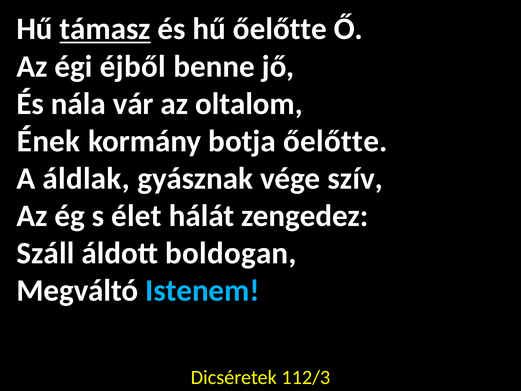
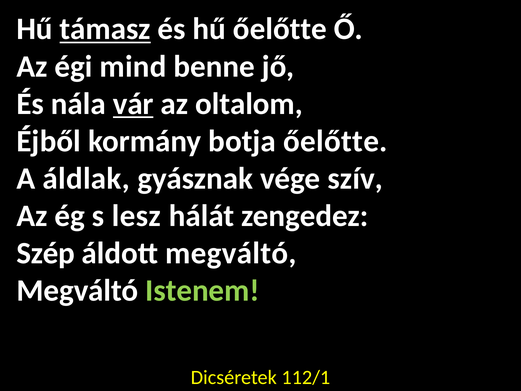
éjből: éjből -> mind
vár underline: none -> present
Ének: Ének -> Éjből
élet: élet -> lesz
Száll: Száll -> Szép
áldott boldogan: boldogan -> megváltó
Istenem colour: light blue -> light green
112/3: 112/3 -> 112/1
